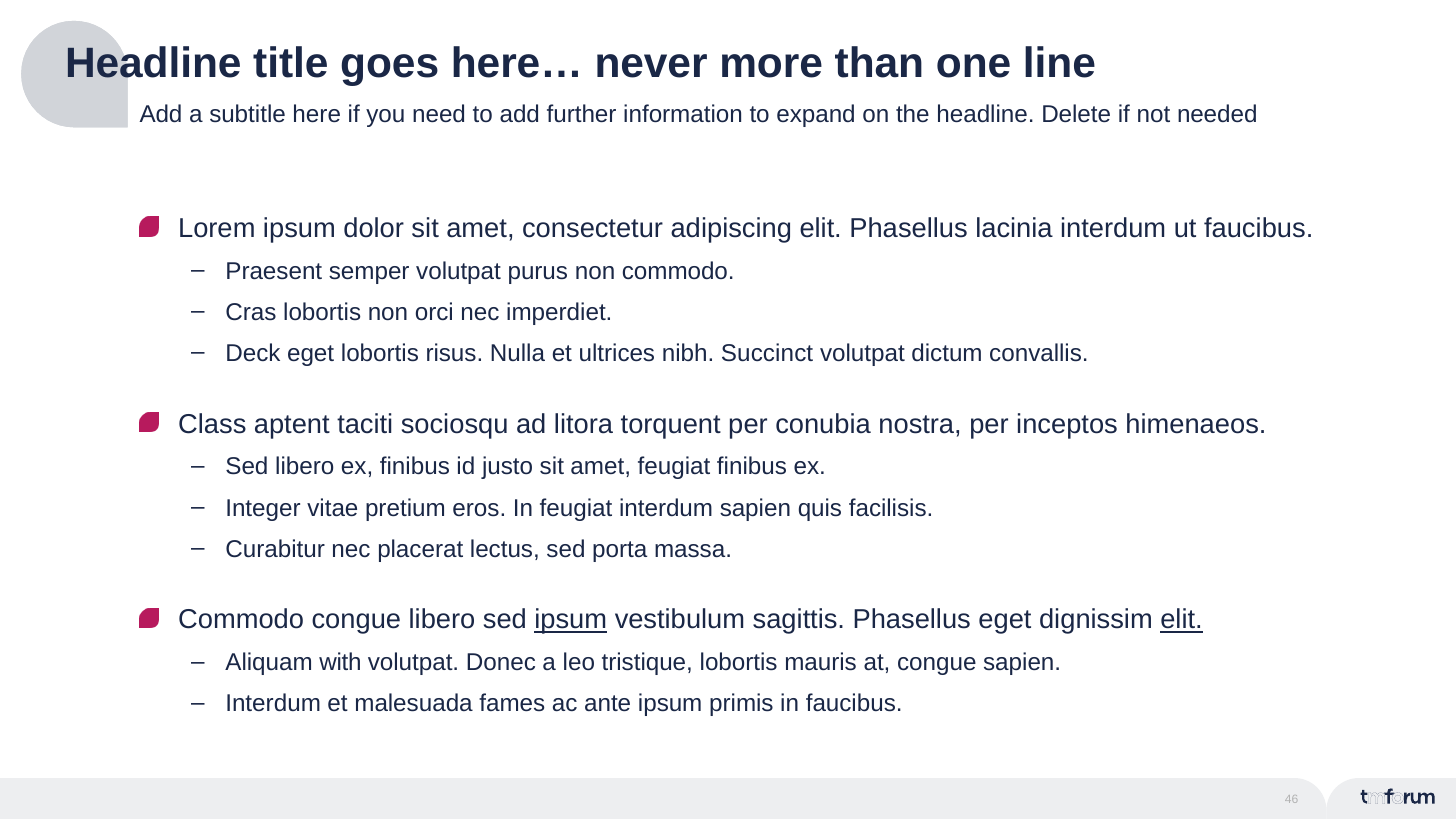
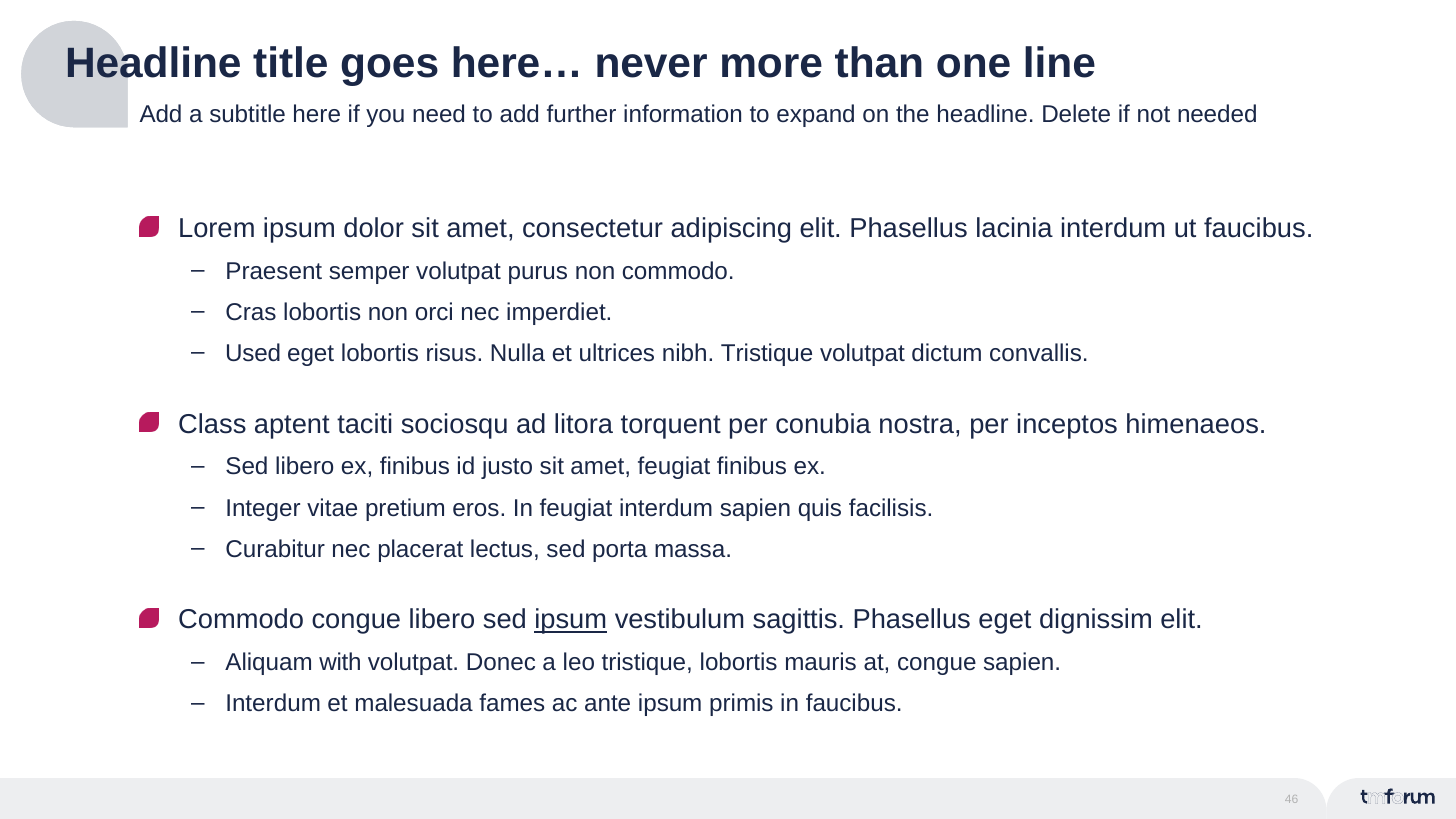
Deck: Deck -> Used
nibh Succinct: Succinct -> Tristique
elit at (1181, 620) underline: present -> none
